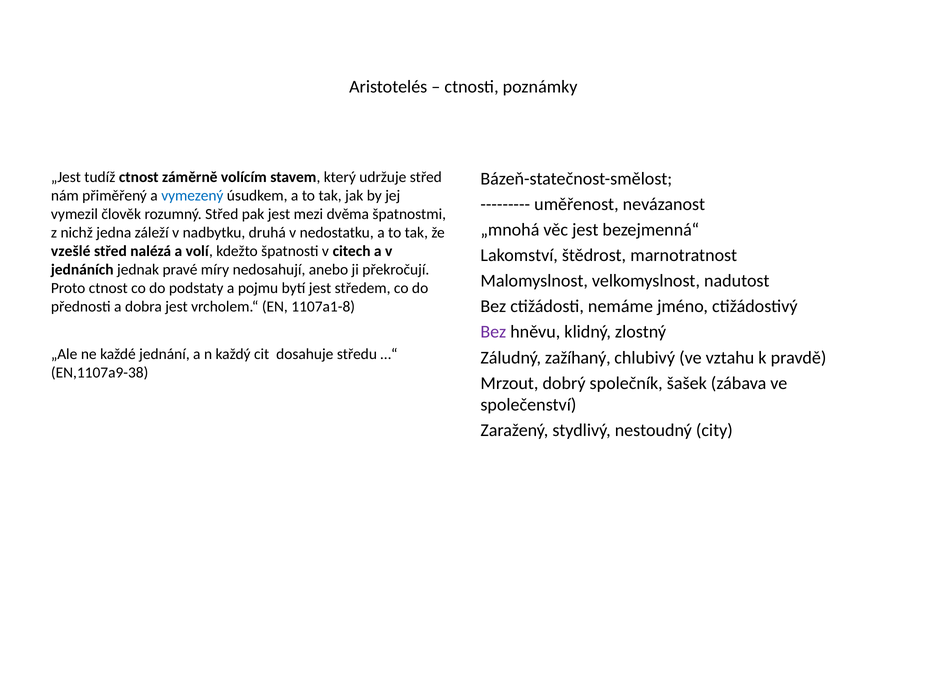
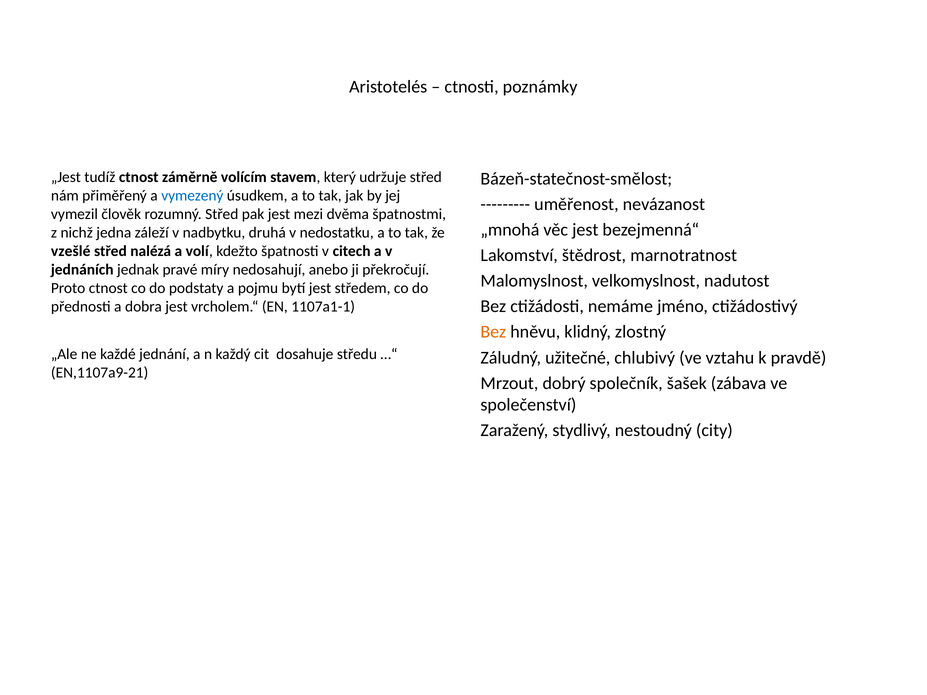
1107a1-8: 1107a1-8 -> 1107a1-1
Bez at (493, 332) colour: purple -> orange
zažíhaný: zažíhaný -> užitečné
EN,1107a9-38: EN,1107a9-38 -> EN,1107a9-21
